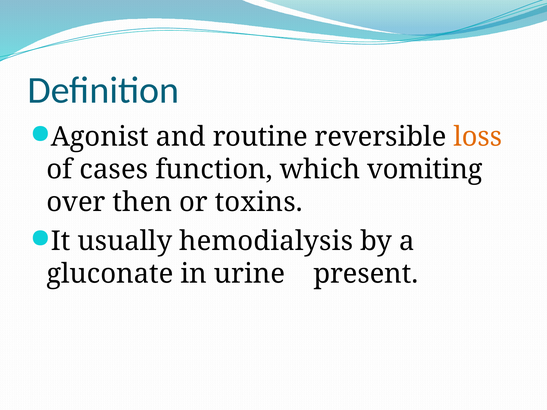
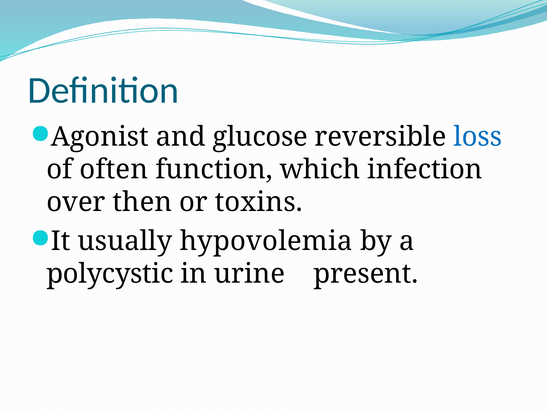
routine: routine -> glucose
loss colour: orange -> blue
cases: cases -> often
vomiting: vomiting -> infection
hemodialysis: hemodialysis -> hypovolemia
gluconate: gluconate -> polycystic
